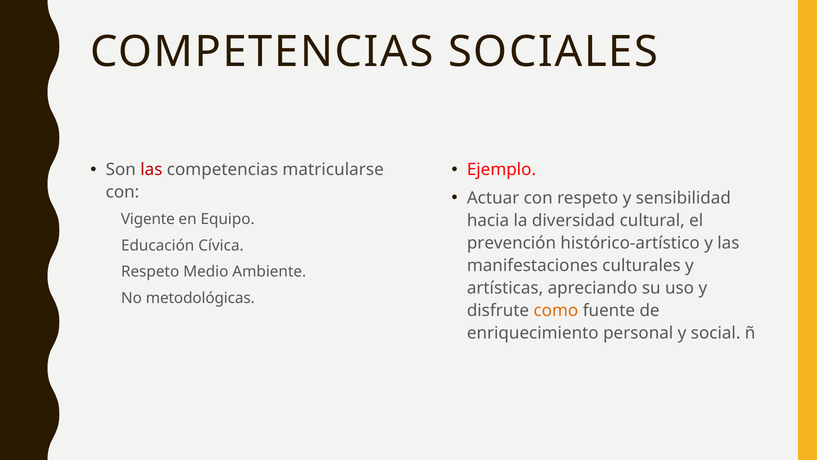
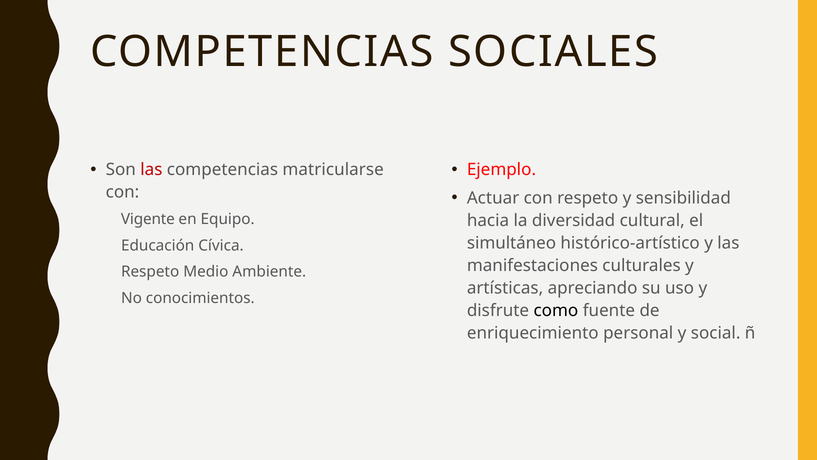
prevención: prevención -> simultáneo
metodológicas: metodológicas -> conocimientos
como colour: orange -> black
